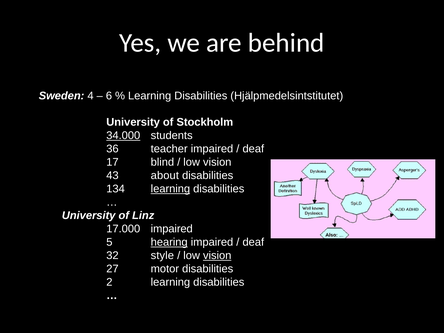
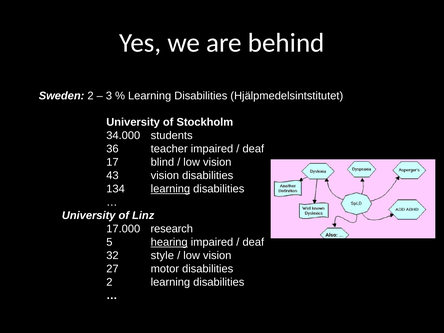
Sweden 4: 4 -> 2
6: 6 -> 3
34.000 underline: present -> none
43 about: about -> vision
17.000 impaired: impaired -> research
vision at (217, 256) underline: present -> none
